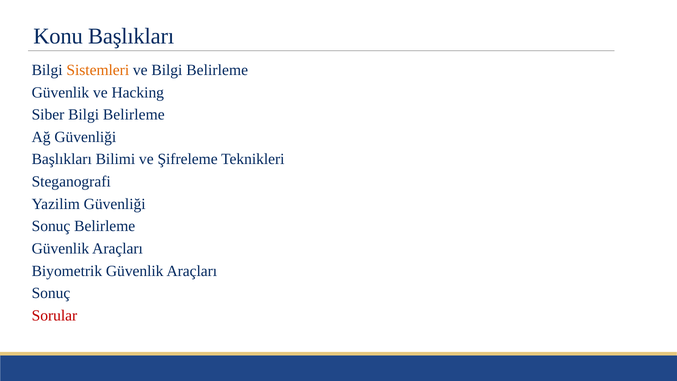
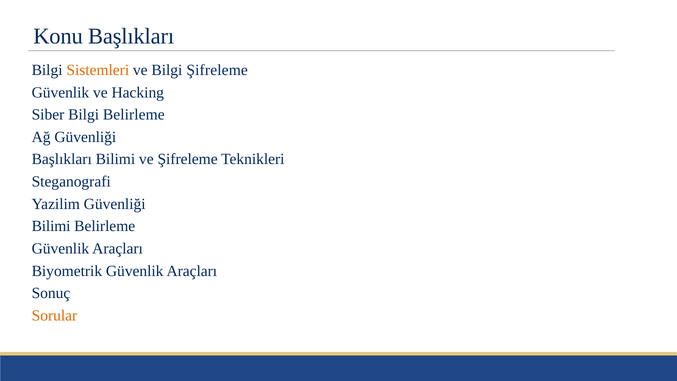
ve Bilgi Belirleme: Belirleme -> Şifreleme
Sonuç at (51, 226): Sonuç -> Bilimi
Sorular colour: red -> orange
